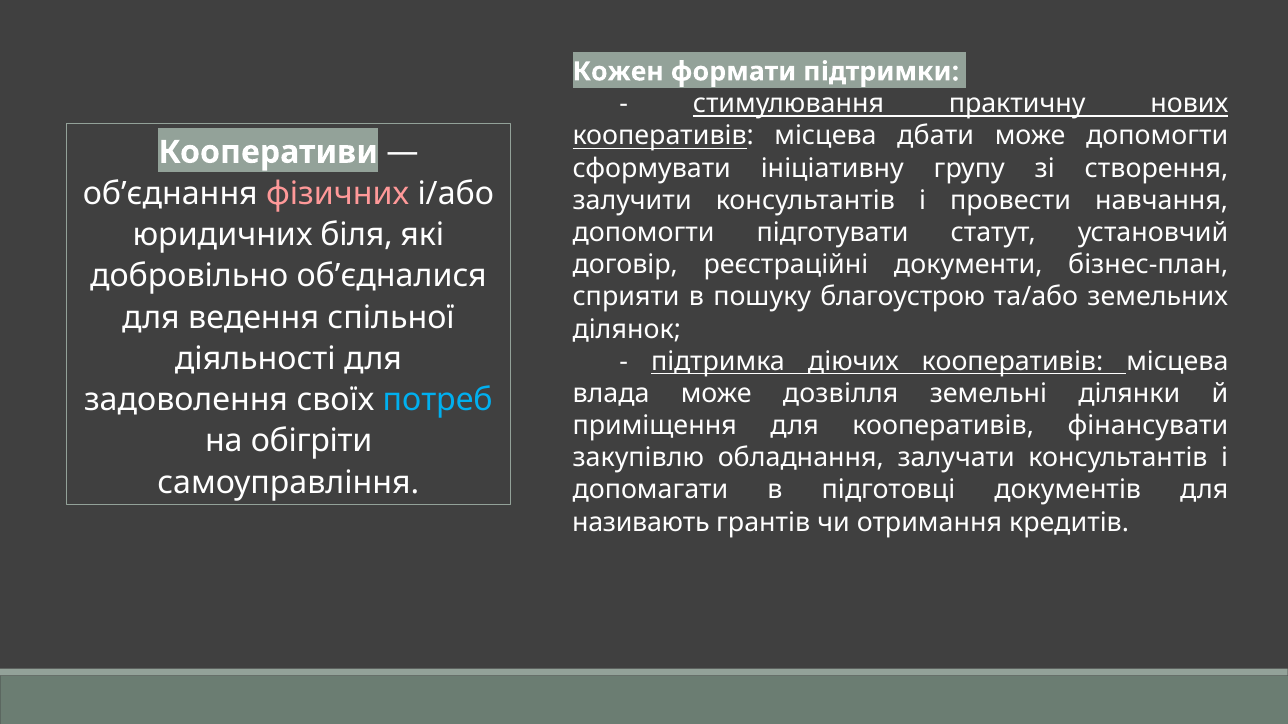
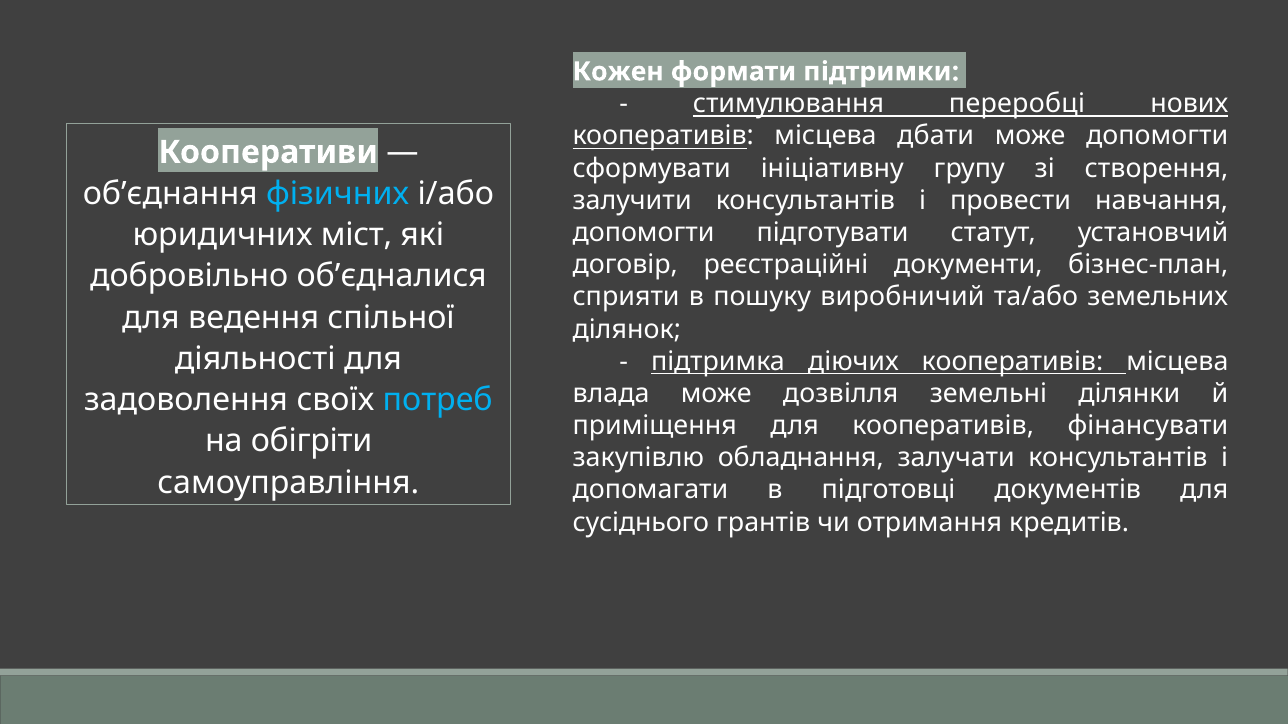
практичну: практичну -> переробці
фізичних colour: pink -> light blue
біля: біля -> міст
благоустрою: благоустрою -> виробничий
називають: називають -> сусіднього
